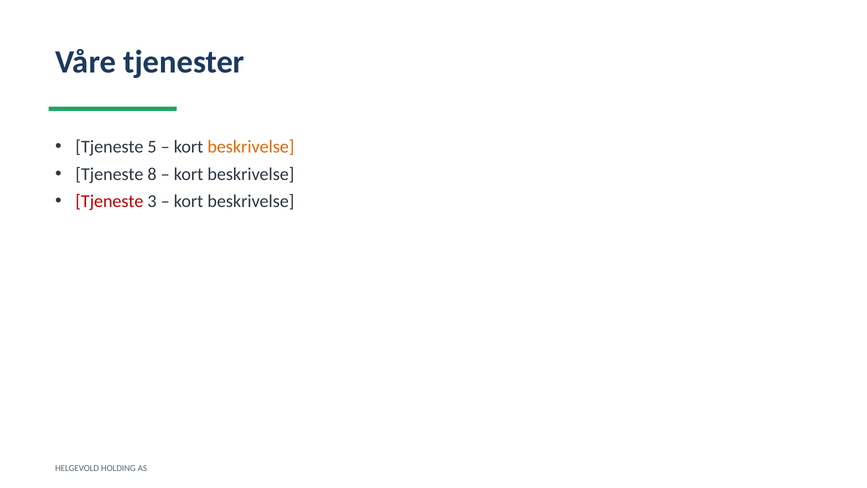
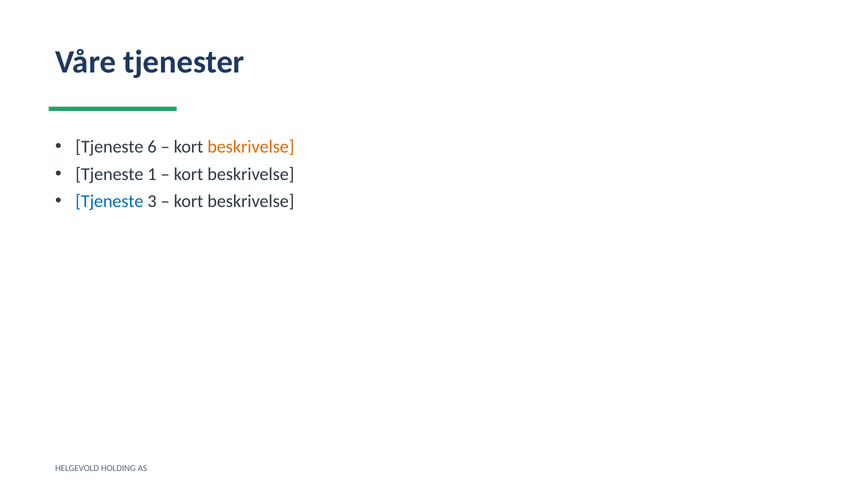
5: 5 -> 6
8: 8 -> 1
Tjeneste at (109, 201) colour: red -> blue
